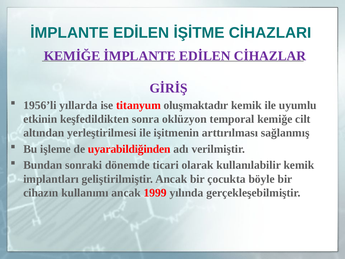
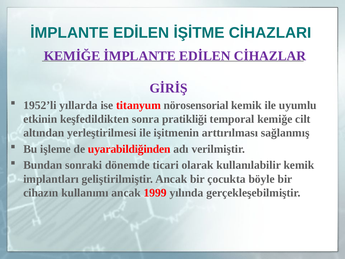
1956’li: 1956’li -> 1952’li
oluşmaktadır: oluşmaktadır -> nörosensorial
oklüzyon: oklüzyon -> pratikliği
